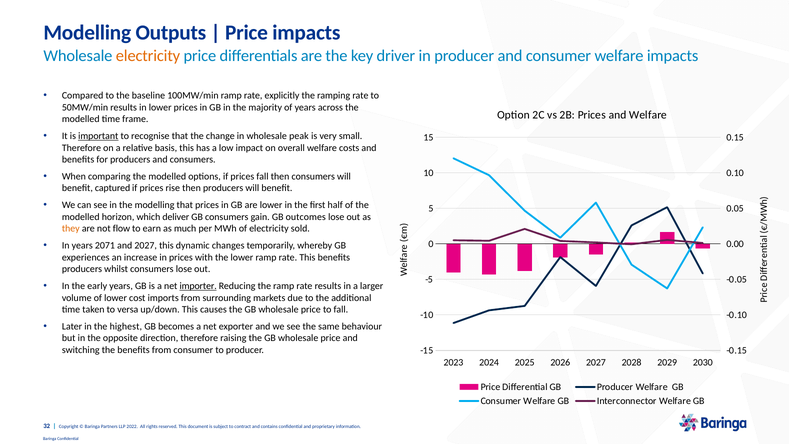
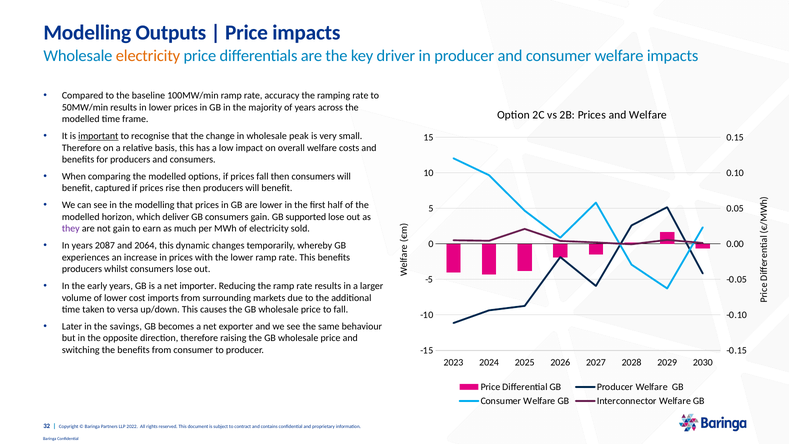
explicitly: explicitly -> accuracy
outcomes: outcomes -> supported
they colour: orange -> purple
not flow: flow -> gain
2071: 2071 -> 2087
and 2027: 2027 -> 2064
importer underline: present -> none
highest: highest -> savings
